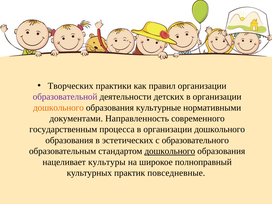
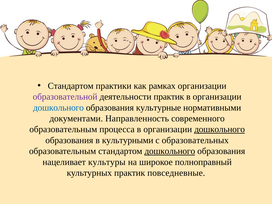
Творческих at (71, 86): Творческих -> Стандартом
правил: правил -> рамках
деятельности детских: детских -> практик
дошкольного at (58, 108) colour: orange -> blue
государственным at (63, 129): государственным -> образовательным
дошкольного at (220, 129) underline: none -> present
эстетических: эстетических -> культурными
образовательного: образовательного -> образовательных
